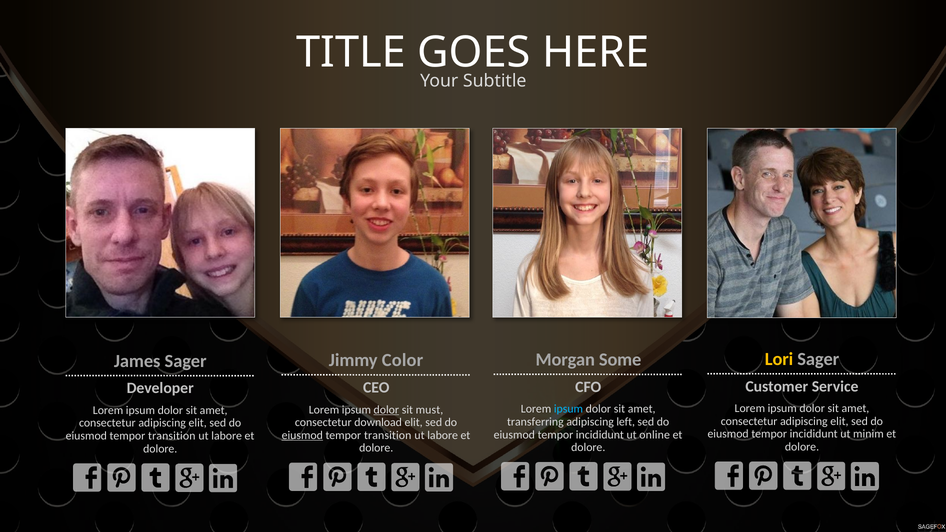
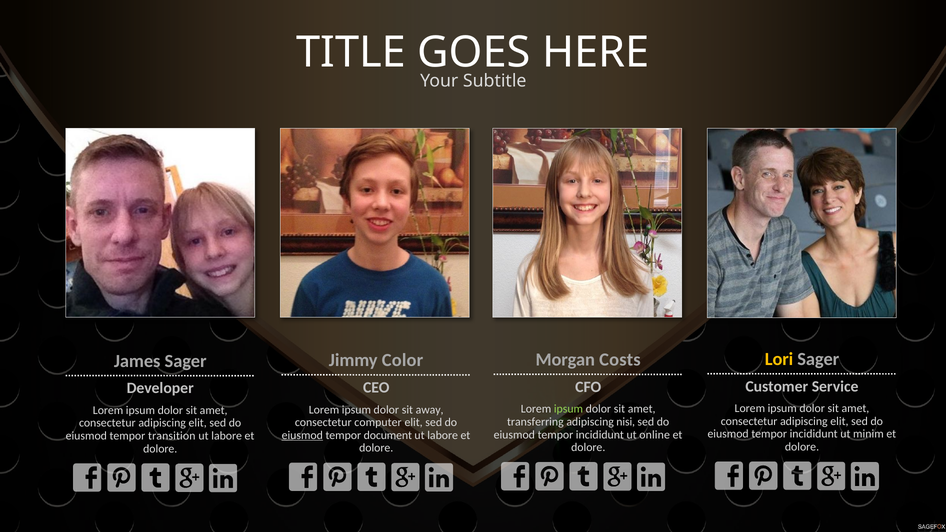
Some: Some -> Costs
ipsum at (568, 409) colour: light blue -> light green
dolor at (386, 410) underline: present -> none
must: must -> away
left: left -> nisi
download: download -> computer
transition at (388, 435): transition -> document
